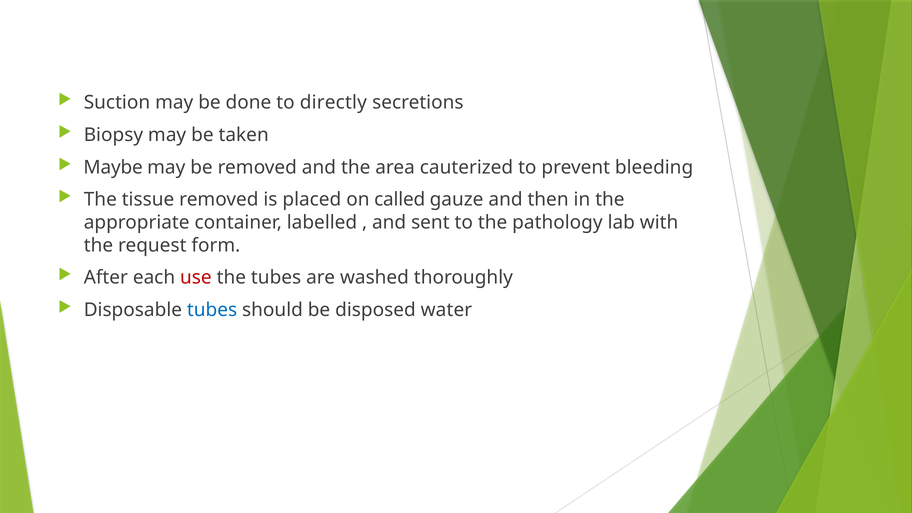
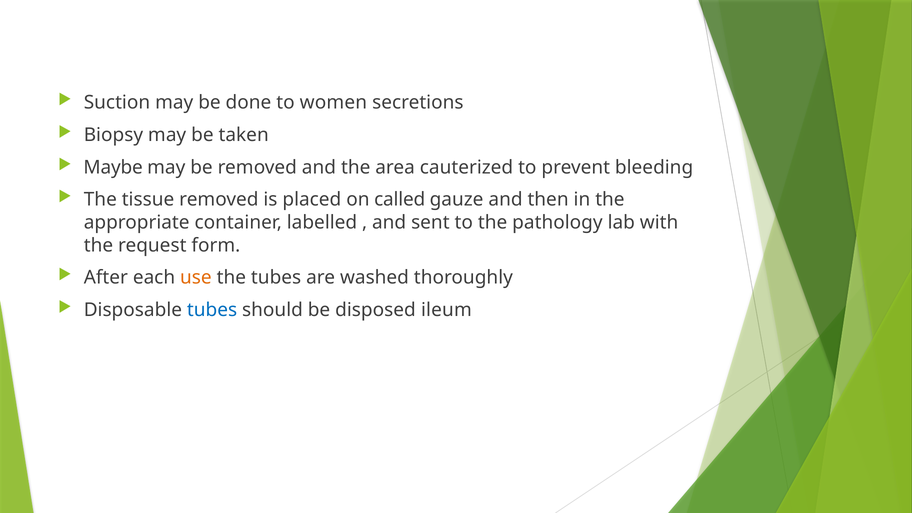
directly: directly -> women
use colour: red -> orange
water: water -> ileum
